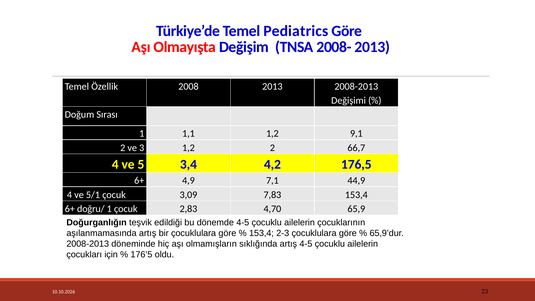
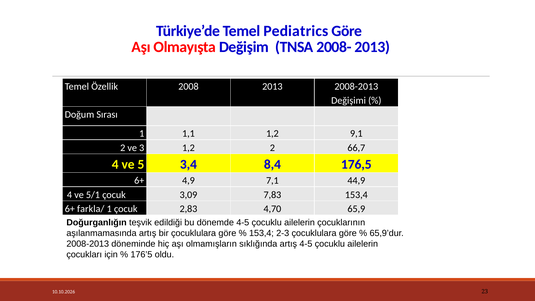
4,2: 4,2 -> 8,4
doğru/: doğru/ -> farkla/
